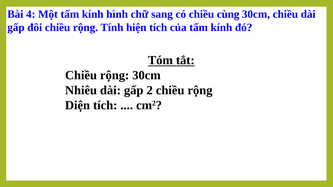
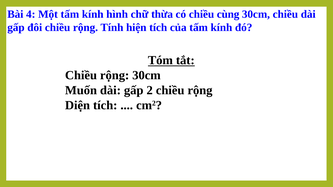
sang: sang -> thừa
Nhiêu: Nhiêu -> Muốn
